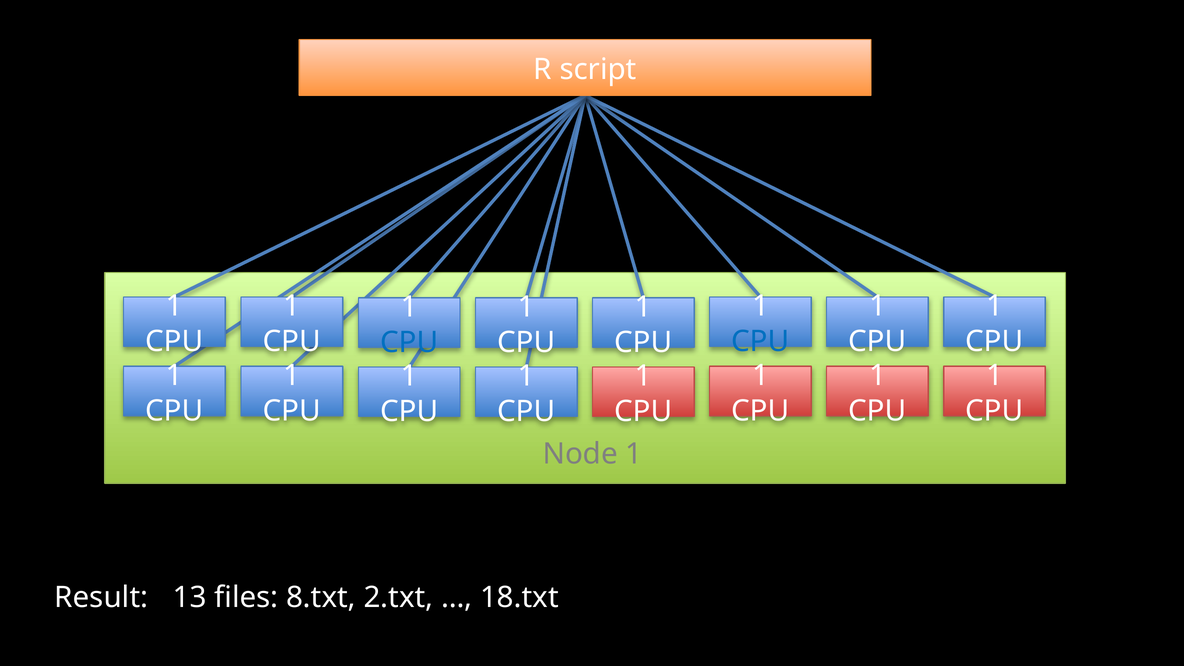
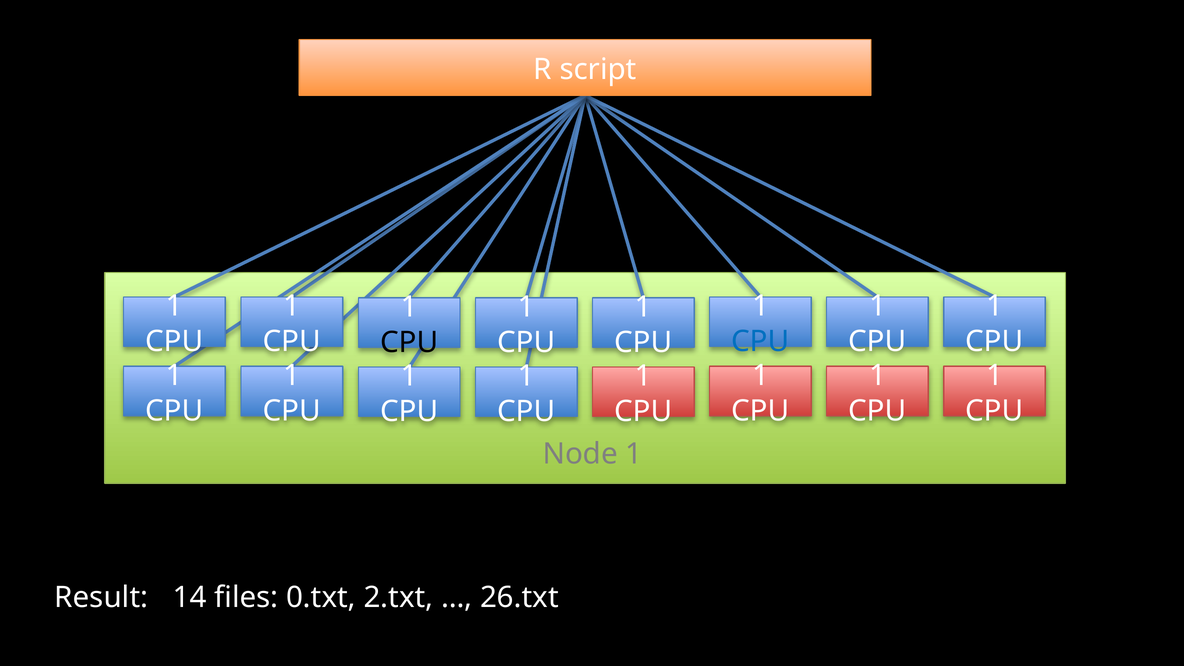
CPU at (409, 342) colour: blue -> black
13: 13 -> 14
8.txt: 8.txt -> 0.txt
18.txt: 18.txt -> 26.txt
